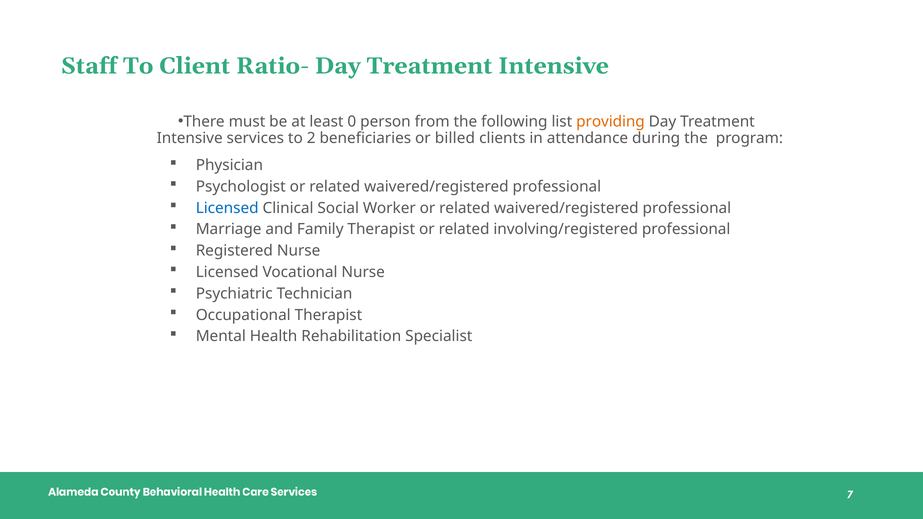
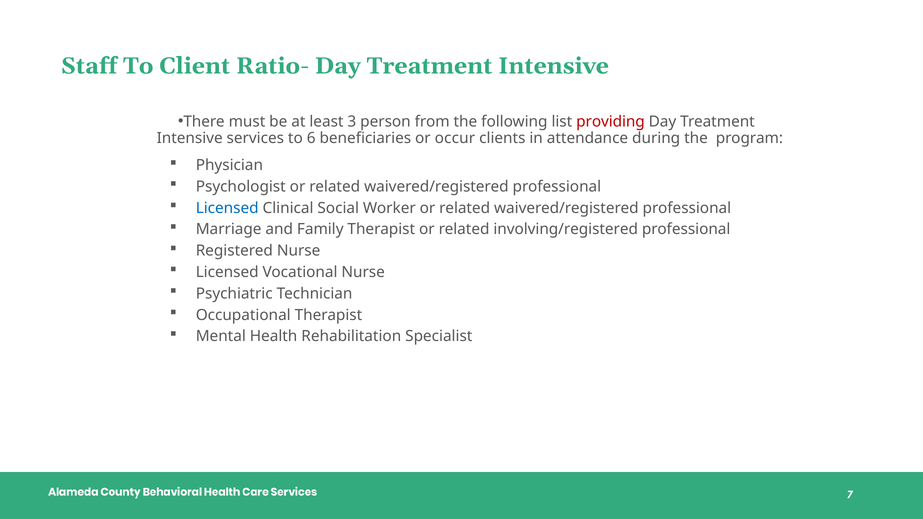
0: 0 -> 3
providing colour: orange -> red
2: 2 -> 6
billed: billed -> occur
